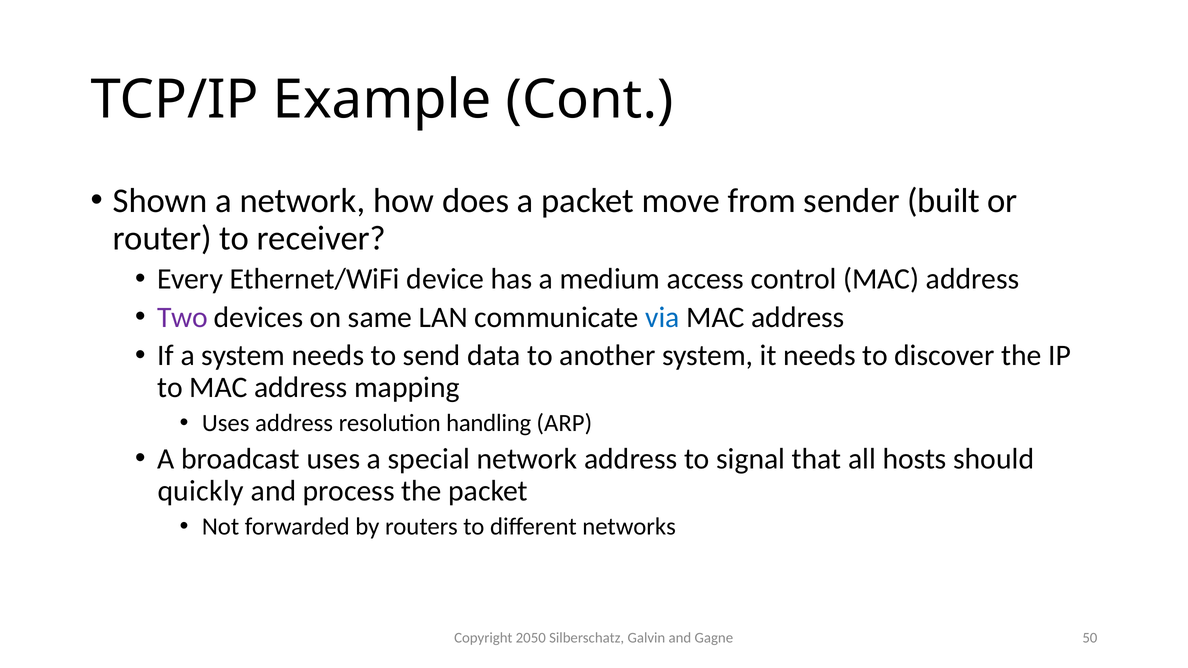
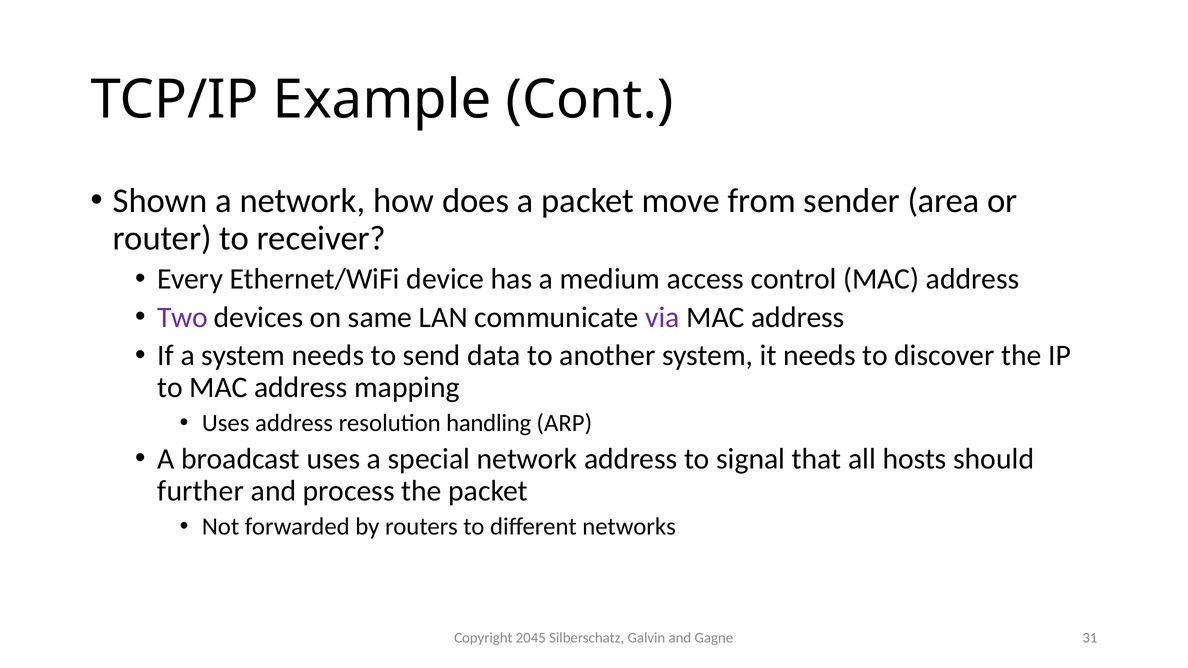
built: built -> area
via colour: blue -> purple
quickly: quickly -> further
2050: 2050 -> 2045
50: 50 -> 31
